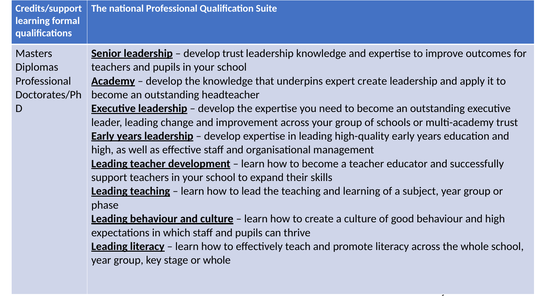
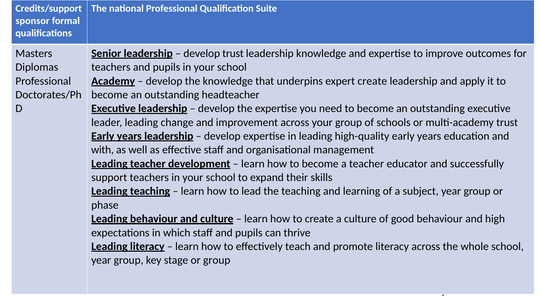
learning at (33, 21): learning -> sponsor
high at (102, 150): high -> with
or whole: whole -> group
